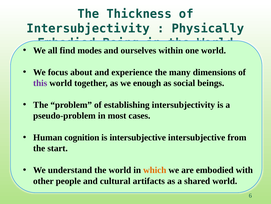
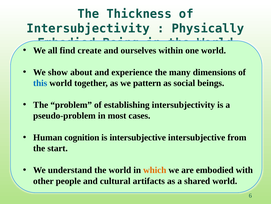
modes: modes -> create
focus: focus -> show
this colour: purple -> blue
enough: enough -> pattern
